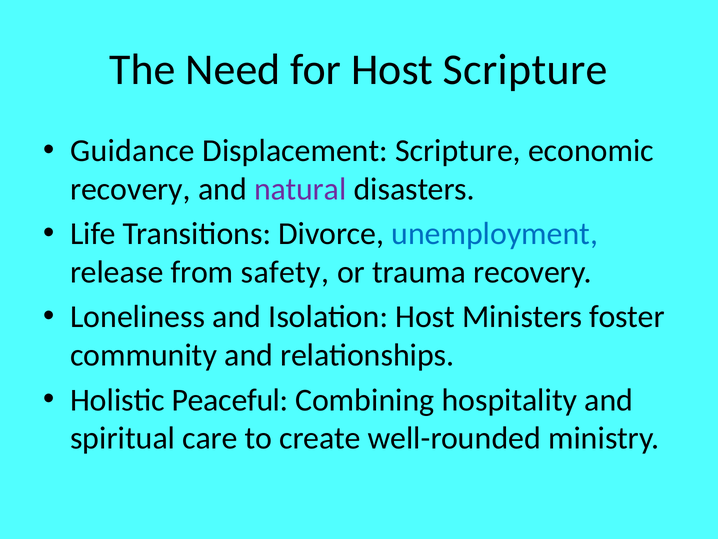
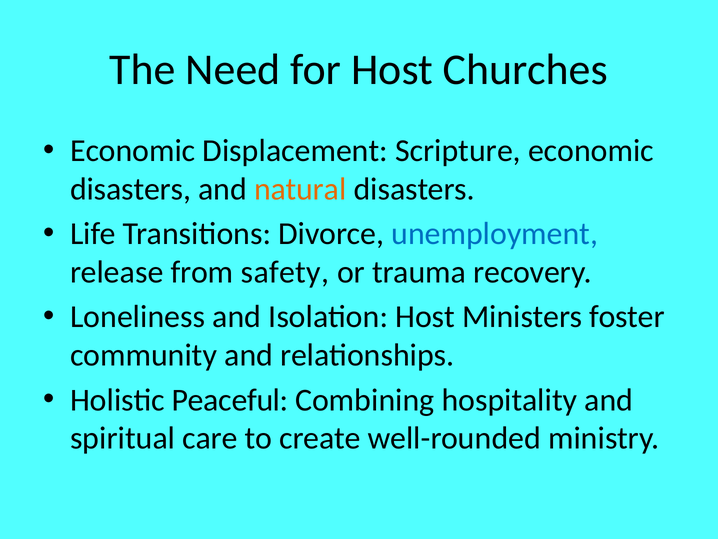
Host Scripture: Scripture -> Churches
Guidance at (132, 151): Guidance -> Economic
recovery at (130, 189): recovery -> disasters
natural colour: purple -> orange
